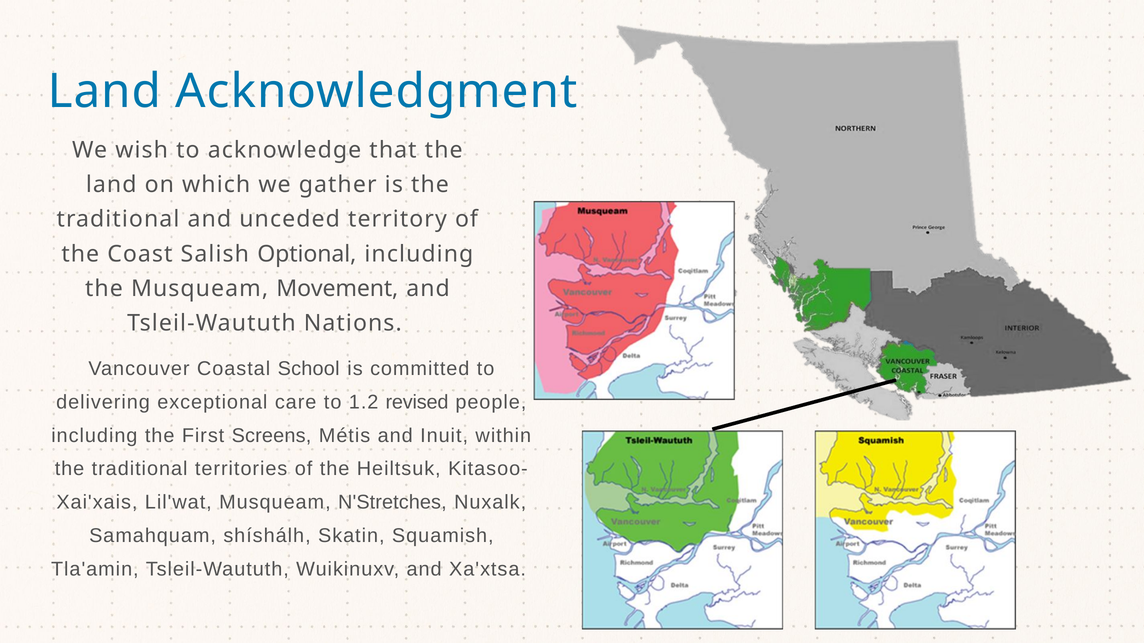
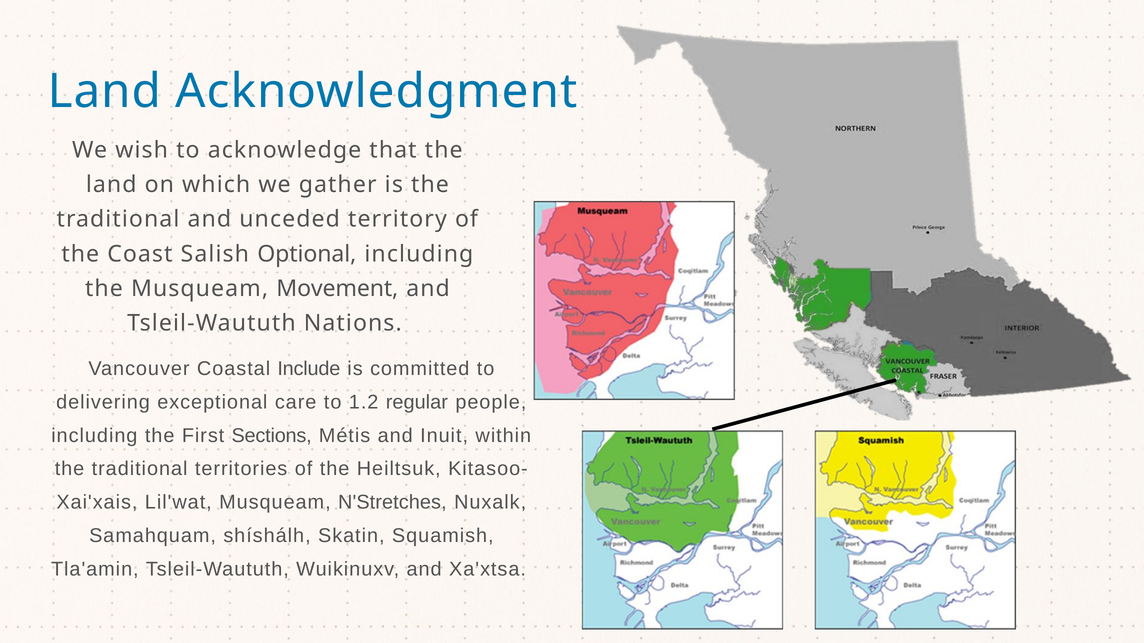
School: School -> Include
revised: revised -> regular
Screens: Screens -> Sections
